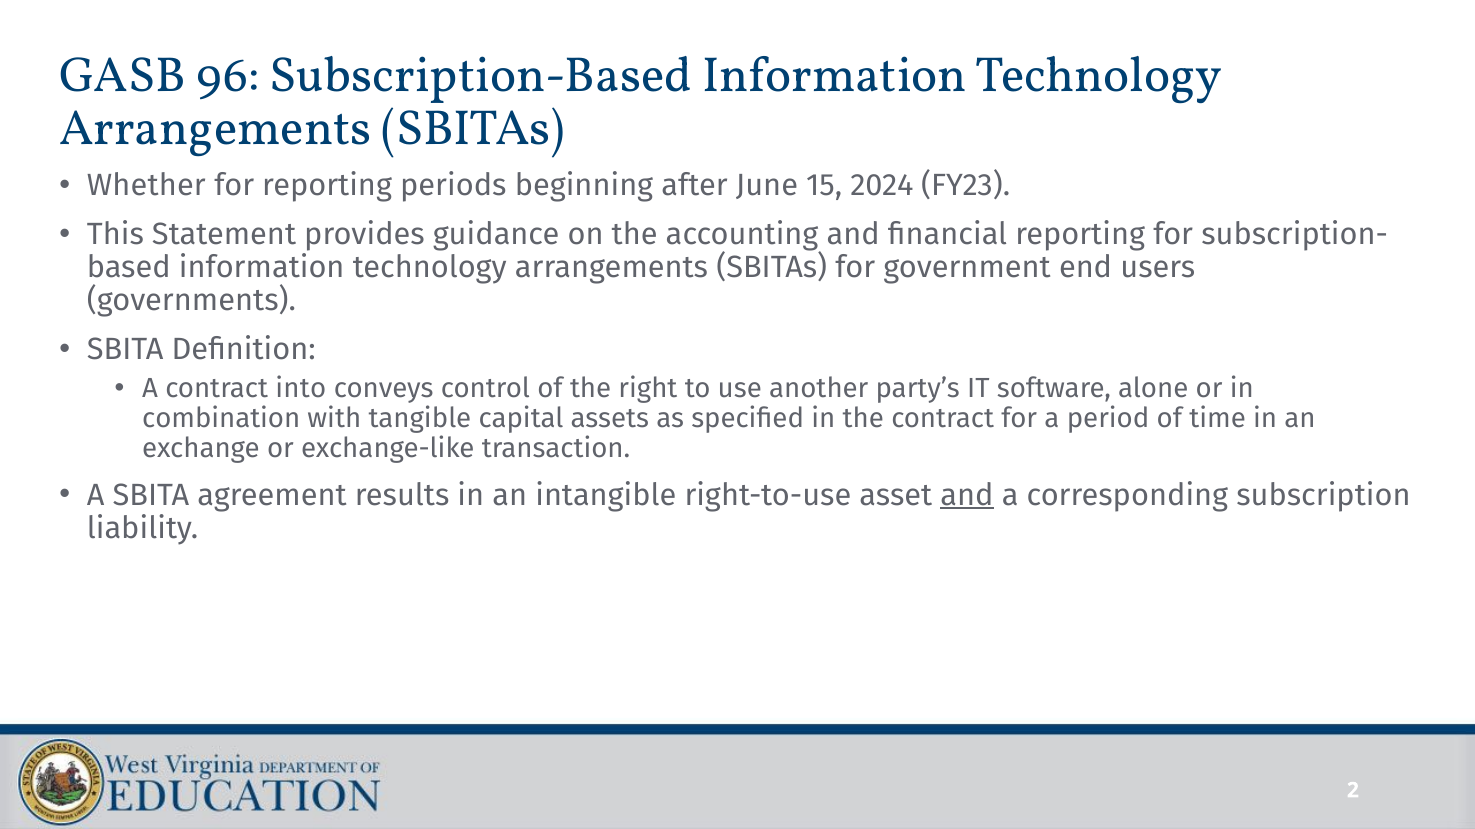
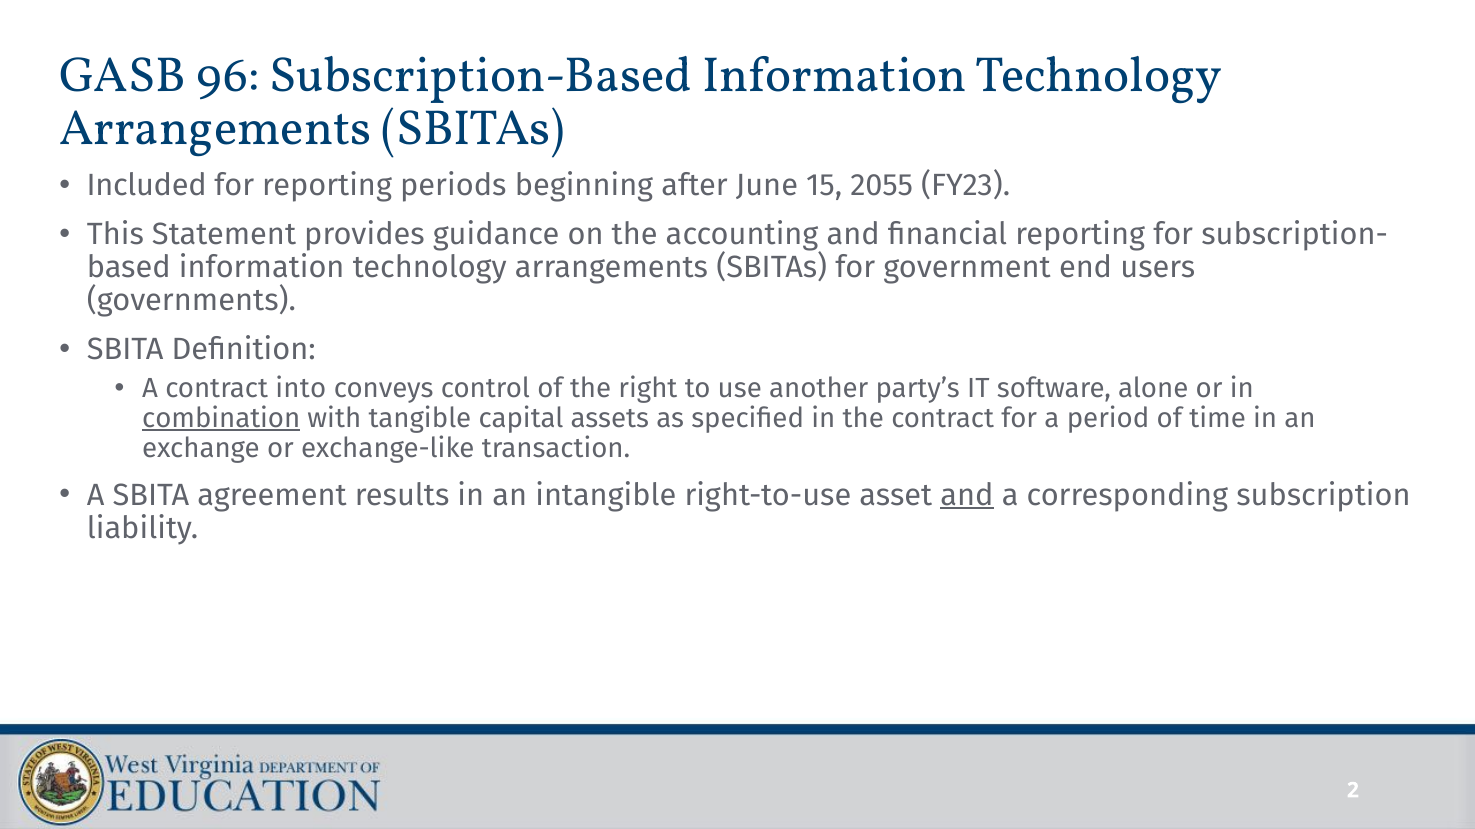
Whether: Whether -> Included
2024: 2024 -> 2055
combination underline: none -> present
